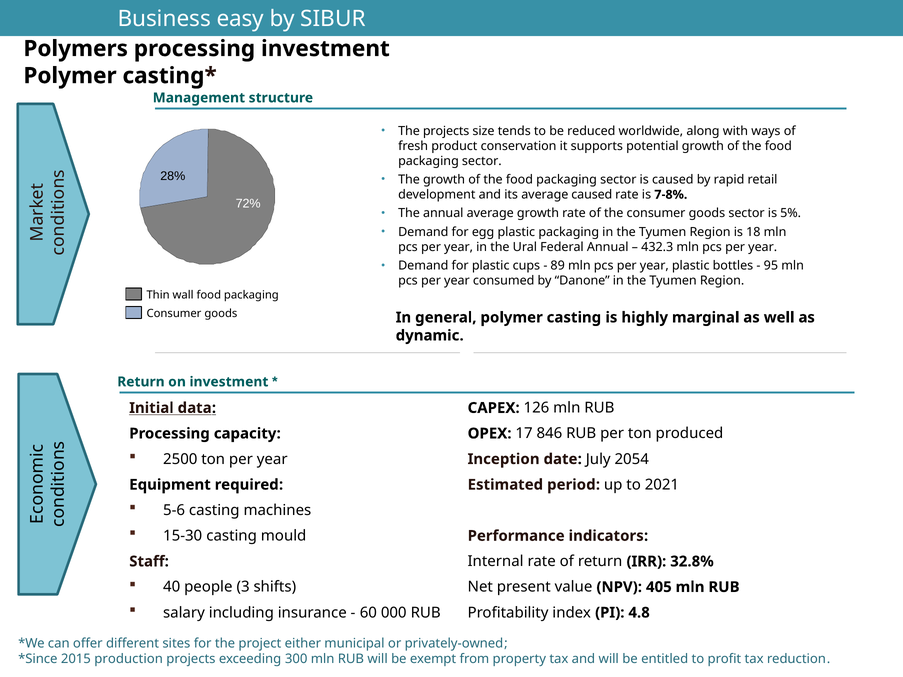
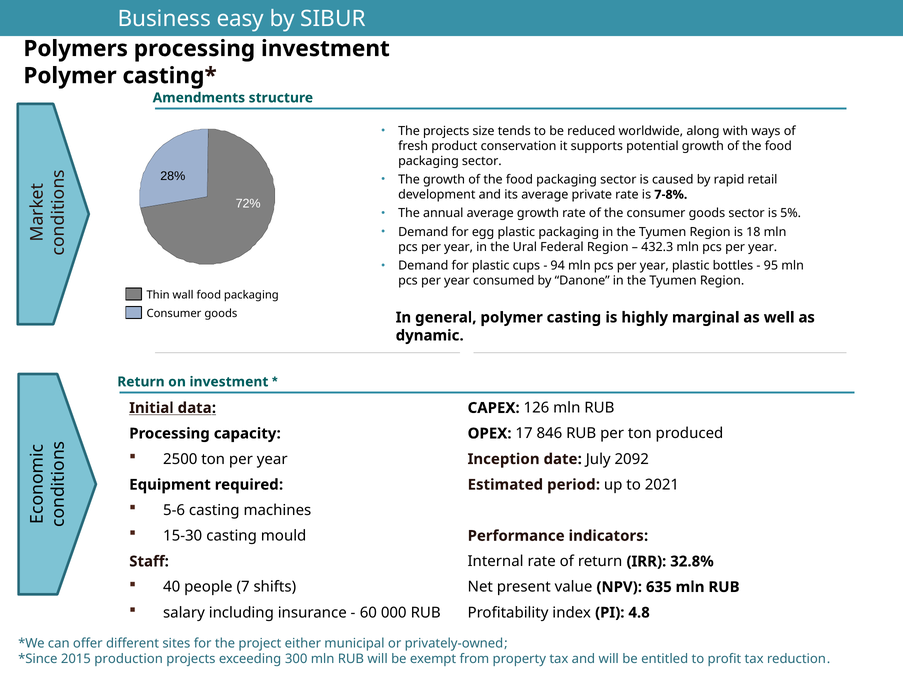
Management: Management -> Amendments
average caused: caused -> private
Federal Annual: Annual -> Region
89: 89 -> 94
2054: 2054 -> 2092
3: 3 -> 7
405: 405 -> 635
